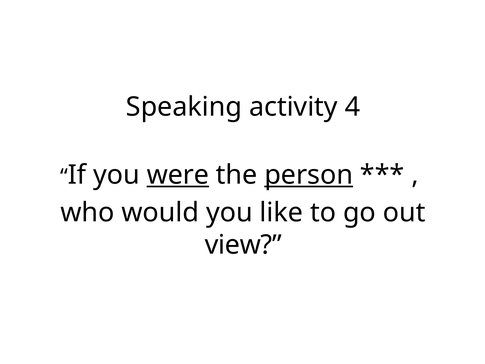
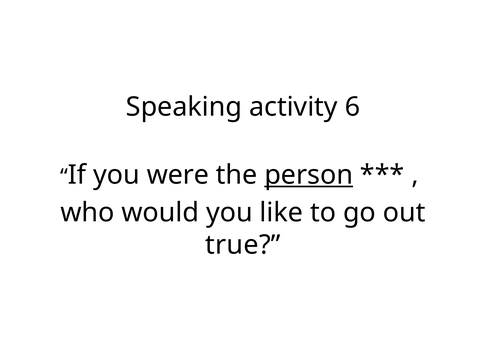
4: 4 -> 6
were underline: present -> none
view: view -> true
